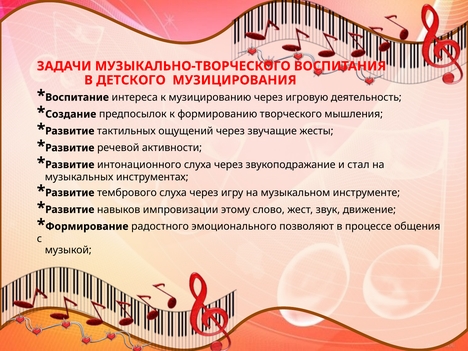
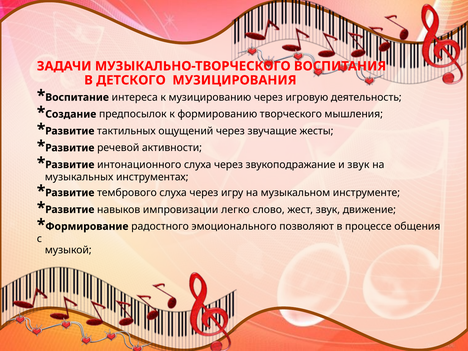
и стал: стал -> звук
этому: этому -> легко
